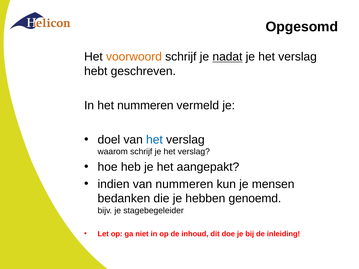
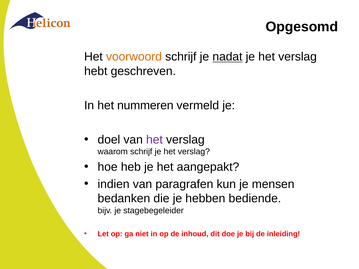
het at (154, 140) colour: blue -> purple
van nummeren: nummeren -> paragrafen
genoemd: genoemd -> bediende
